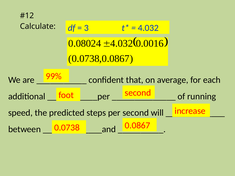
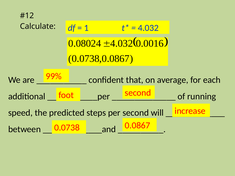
3: 3 -> 1
